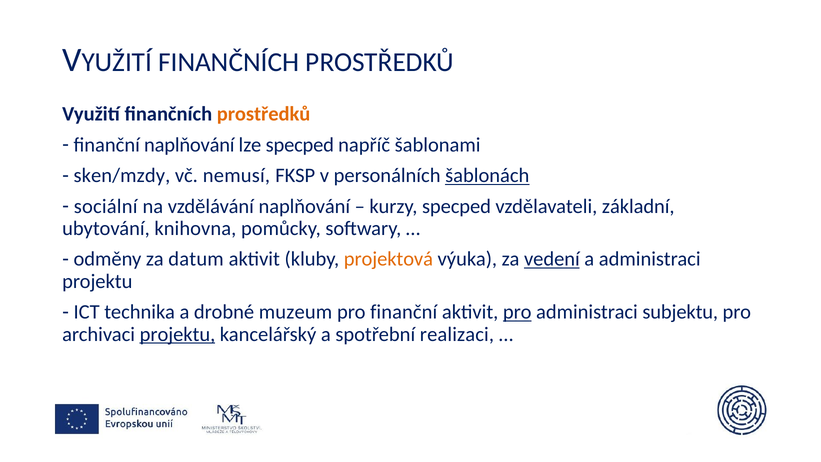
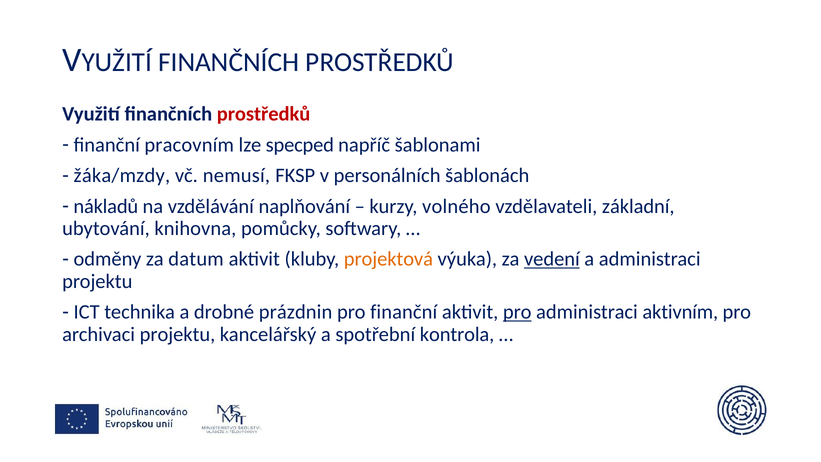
prostředků at (264, 114) colour: orange -> red
finanční naplňování: naplňování -> pracovním
sken/mzdy: sken/mzdy -> žáka/mzdy
šablonách underline: present -> none
sociální: sociální -> nákladů
kurzy specped: specped -> volného
muzeum: muzeum -> prázdnin
subjektu: subjektu -> aktivním
projektu at (177, 334) underline: present -> none
realizaci: realizaci -> kontrola
